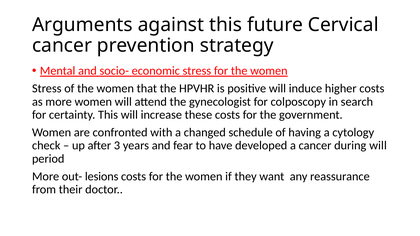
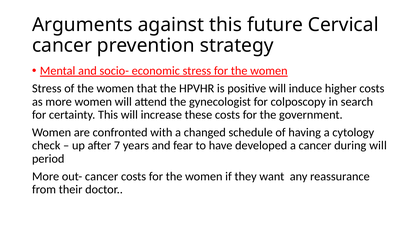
3: 3 -> 7
out- lesions: lesions -> cancer
